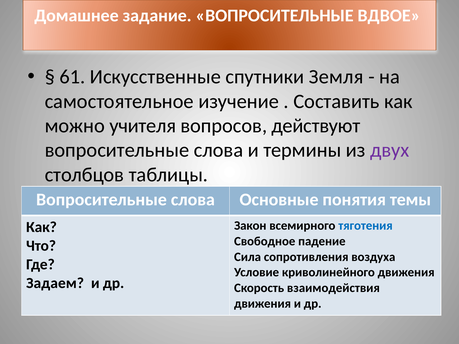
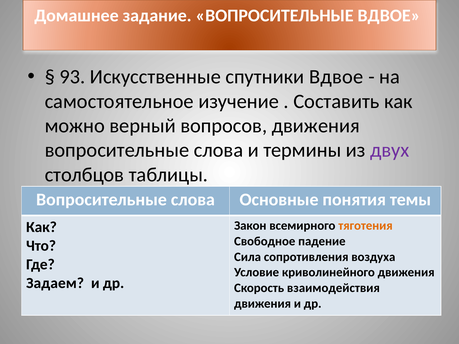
61: 61 -> 93
спутники Земля: Земля -> Вдвое
учителя: учителя -> верный
вопросов действуют: действуют -> движения
тяготения colour: blue -> orange
